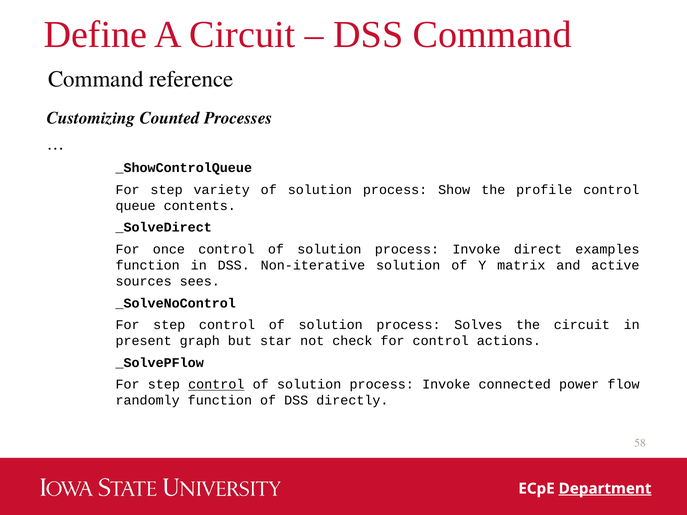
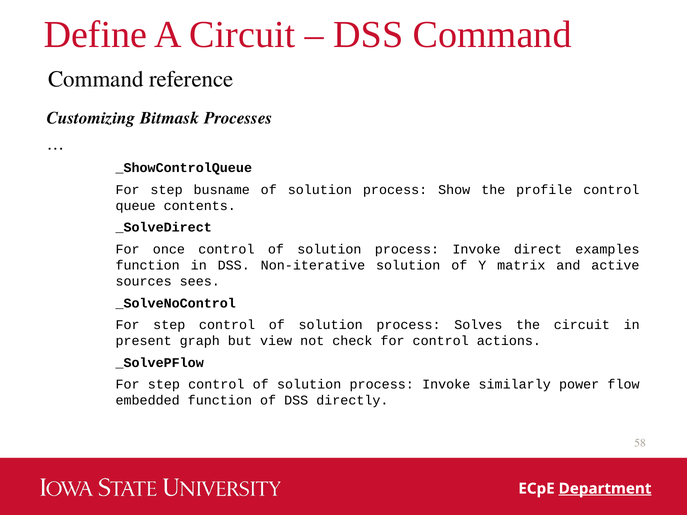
Counted: Counted -> Bitmask
variety: variety -> busname
star: star -> view
control at (216, 385) underline: present -> none
connected: connected -> similarly
randomly: randomly -> embedded
